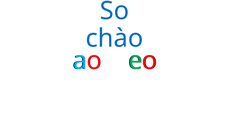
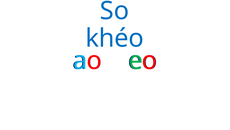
chào: chào -> khéo
